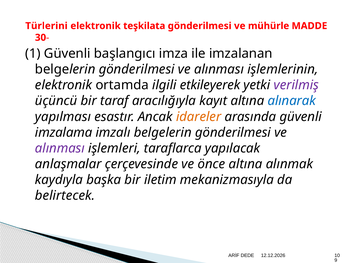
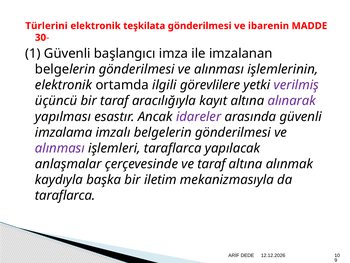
mühürle: mühürle -> ibarenin
etkileyerek: etkileyerek -> görevlilere
alınarak colour: blue -> purple
idareler colour: orange -> purple
ve önce: önce -> taraf
belirtecek at (65, 195): belirtecek -> taraflarca
